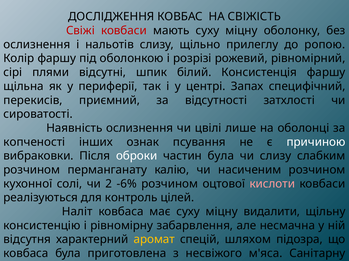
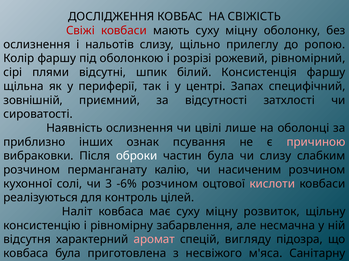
перекисів: перекисів -> зовнішній
копченості: копченості -> приблизно
причиною colour: white -> pink
2: 2 -> 3
видалити: видалити -> розвиток
аромат colour: yellow -> pink
шляхом: шляхом -> вигляду
